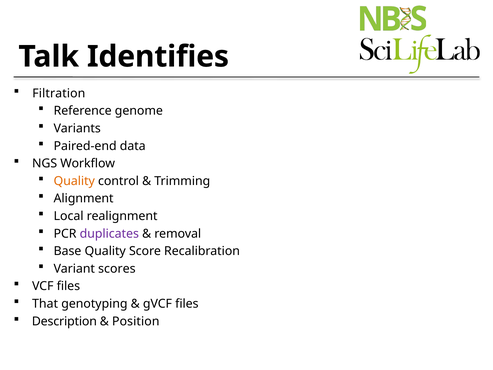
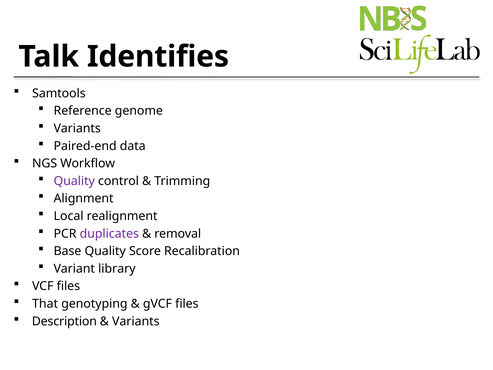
Filtration: Filtration -> Samtools
Quality at (74, 181) colour: orange -> purple
scores: scores -> library
Position at (136, 321): Position -> Variants
